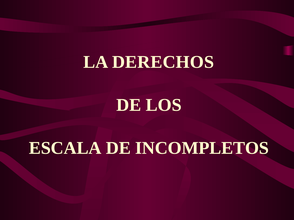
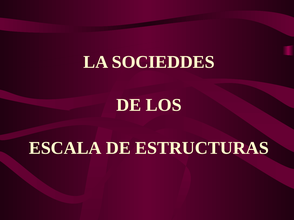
DERECHOS: DERECHOS -> SOCIEDDES
INCOMPLETOS: INCOMPLETOS -> ESTRUCTURAS
